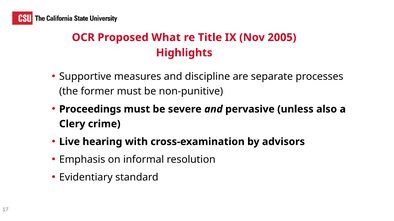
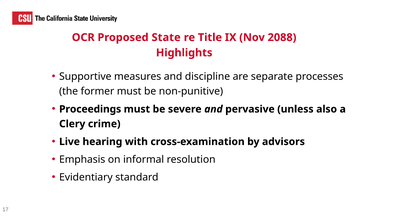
What: What -> State
2005: 2005 -> 2088
